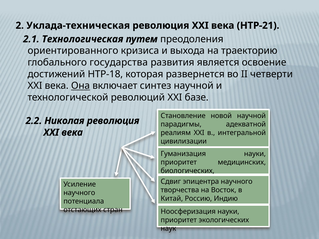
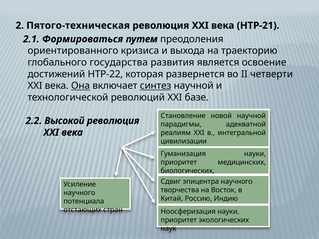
Уклада-техническая: Уклада-техническая -> Пятого-техническая
Технологическая: Технологическая -> Формироваться
НТР-18: НТР-18 -> НТР-22
синтез underline: none -> present
Николая: Николая -> Высокой
